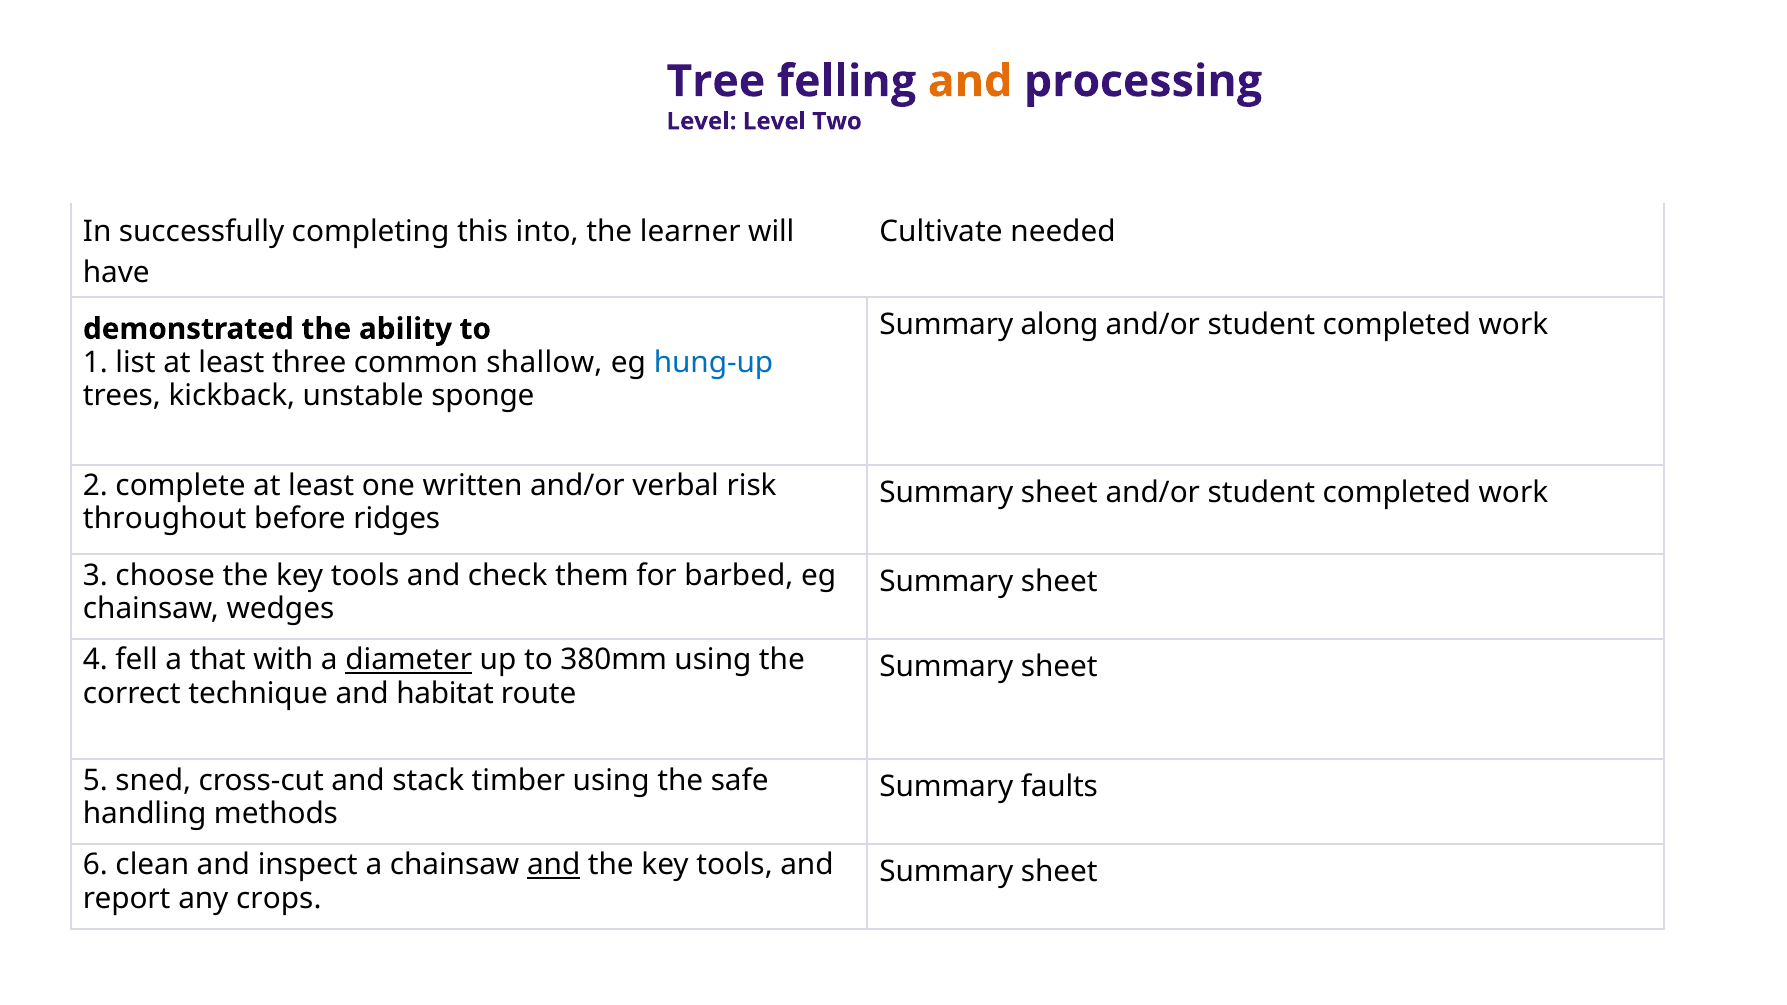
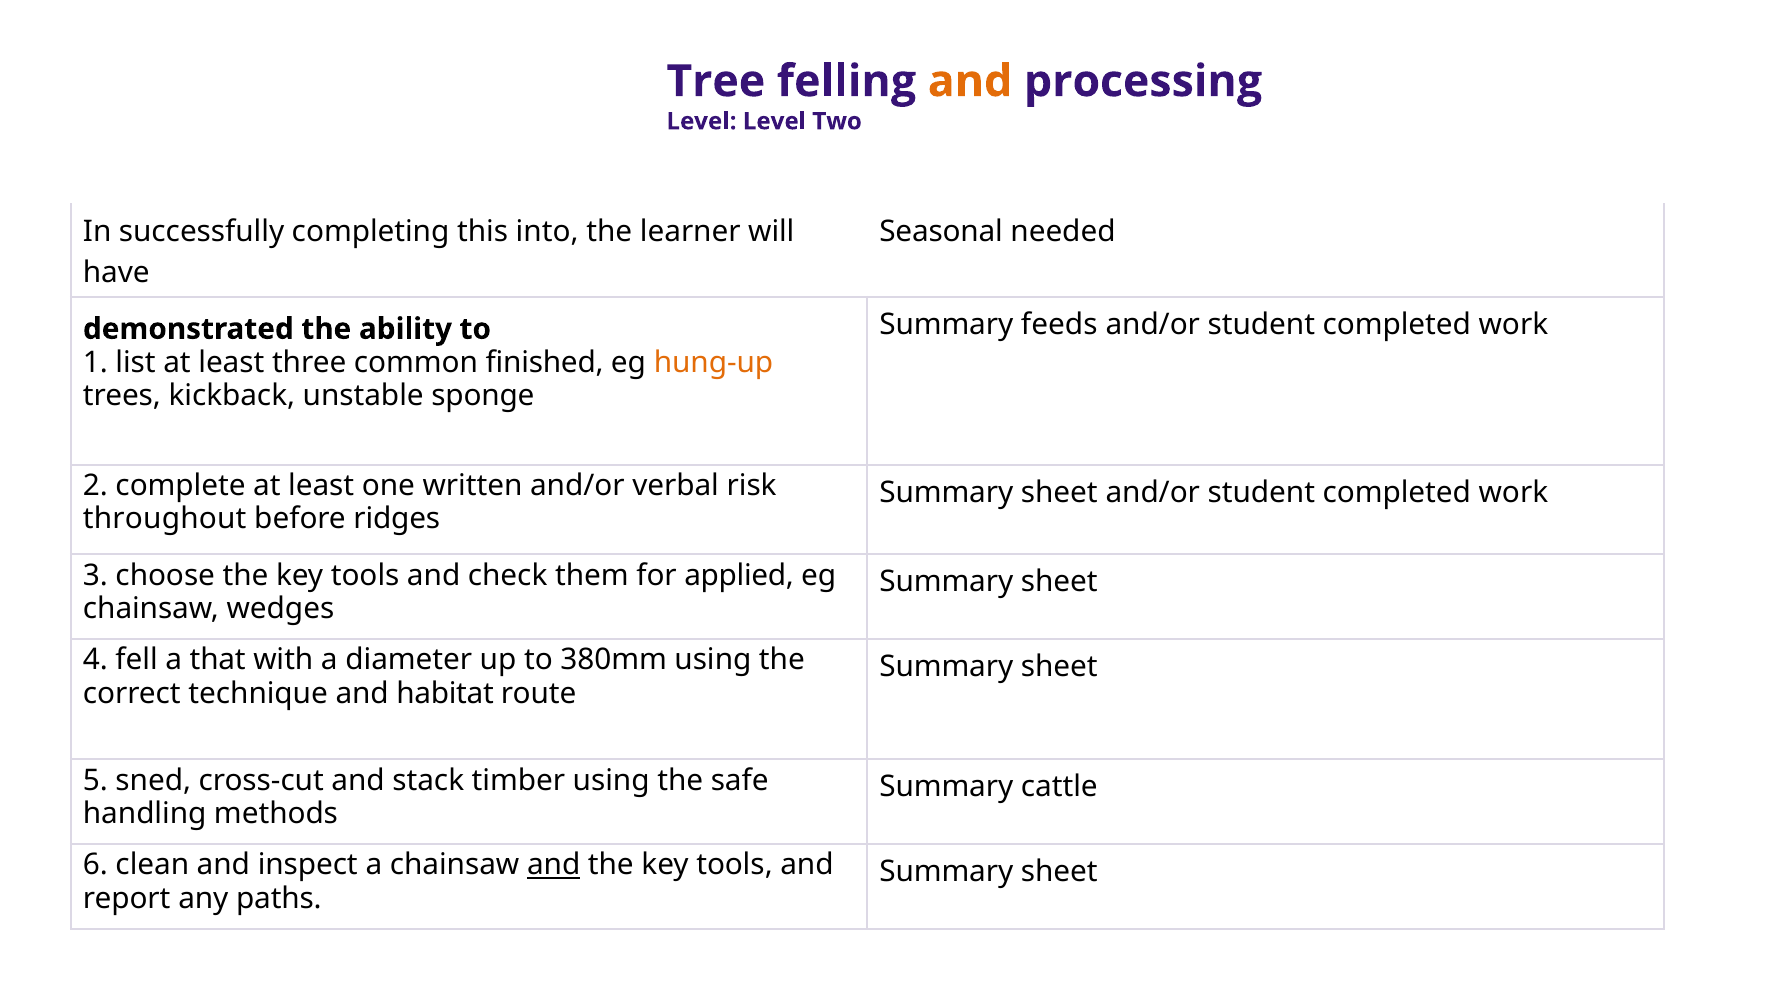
Cultivate: Cultivate -> Seasonal
along: along -> feeds
shallow: shallow -> finished
hung-up colour: blue -> orange
barbed: barbed -> applied
diameter underline: present -> none
faults: faults -> cattle
crops: crops -> paths
